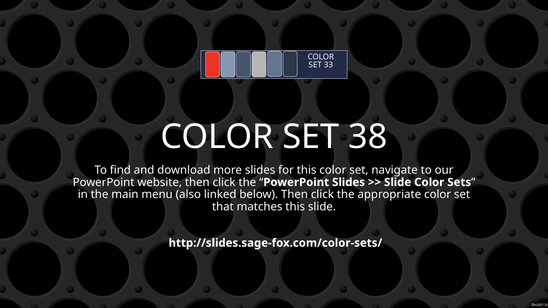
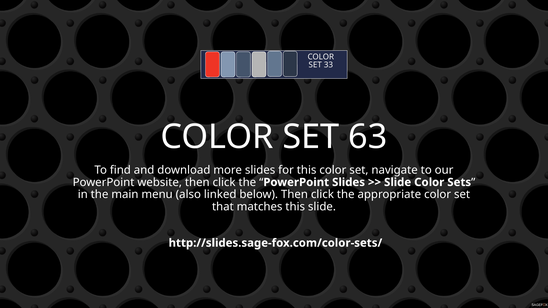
38: 38 -> 63
